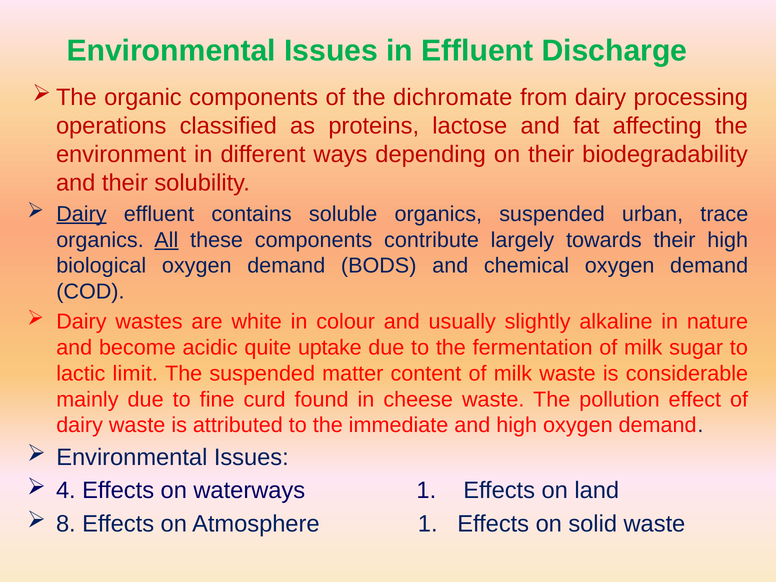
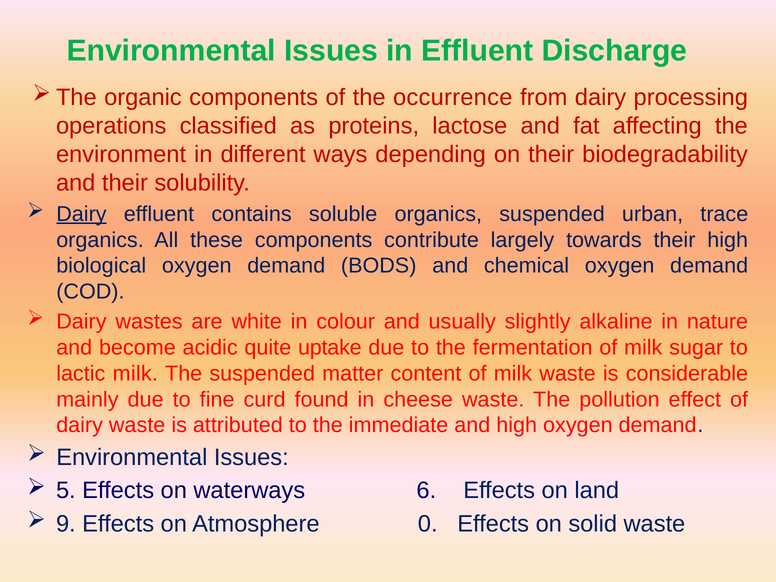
dichromate: dichromate -> occurrence
All underline: present -> none
lactic limit: limit -> milk
4: 4 -> 5
waterways 1: 1 -> 6
8: 8 -> 9
Atmosphere 1: 1 -> 0
